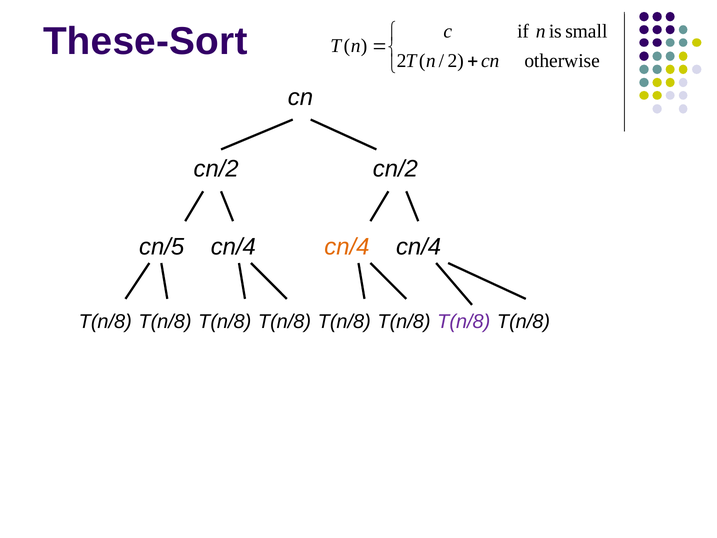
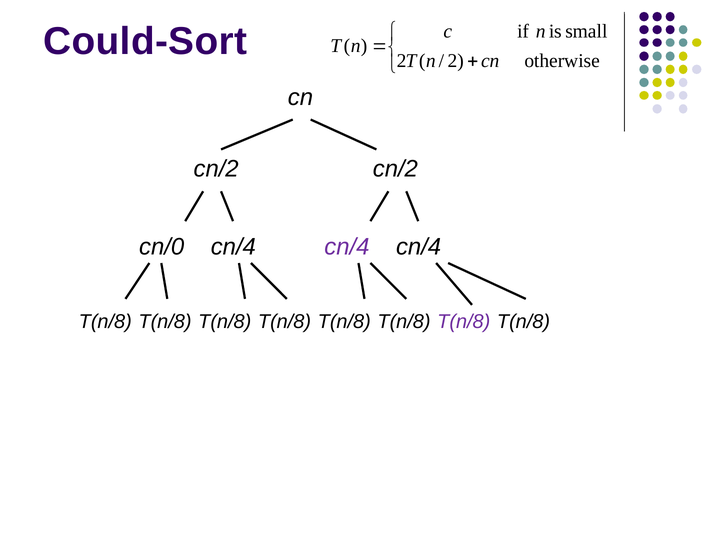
These-Sort: These-Sort -> Could-Sort
cn/5: cn/5 -> cn/0
cn/4 at (347, 247) colour: orange -> purple
